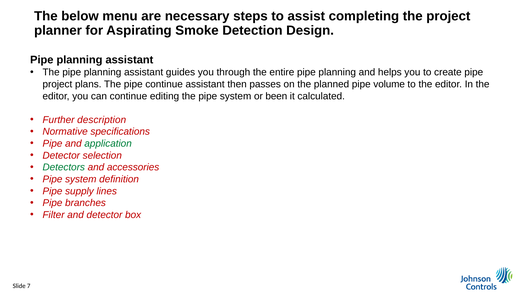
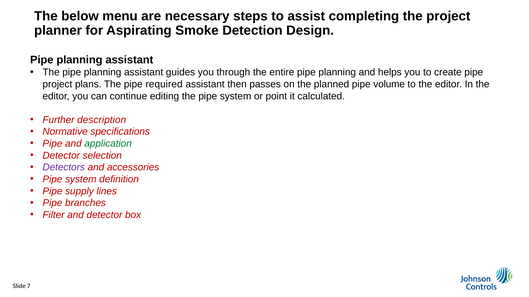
pipe continue: continue -> required
been: been -> point
Detectors colour: green -> purple
